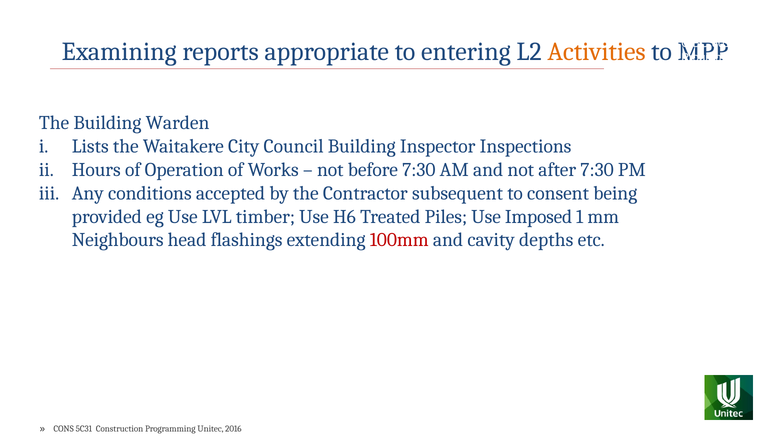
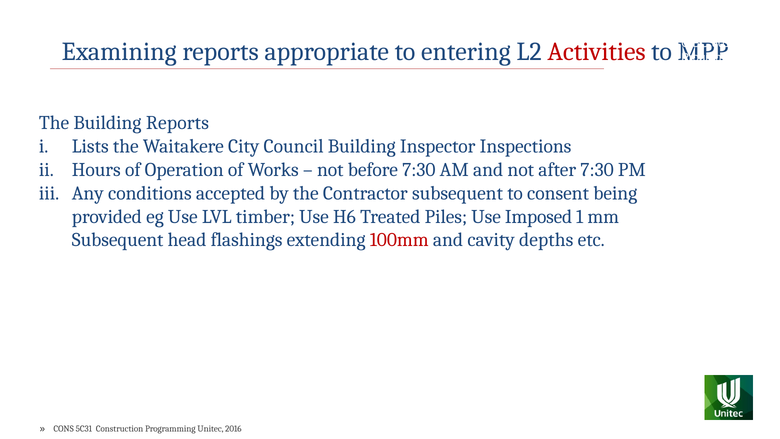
Activities colour: orange -> red
Building Warden: Warden -> Reports
Neighbours at (118, 240): Neighbours -> Subsequent
